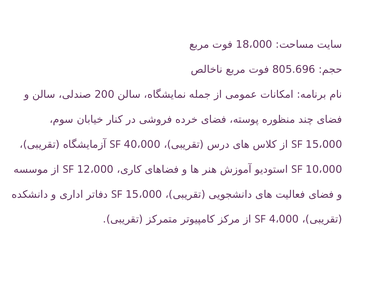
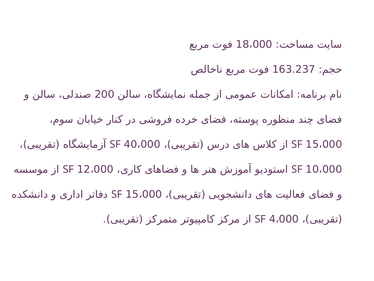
805.696: 805.696 -> 163.237
